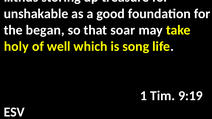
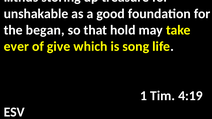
soar: soar -> hold
holy: holy -> ever
well: well -> give
9:19: 9:19 -> 4:19
